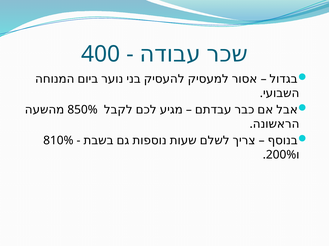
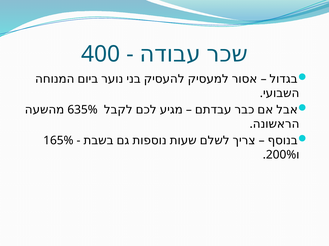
850%: 850% -> 635%
810%: 810% -> 165%
